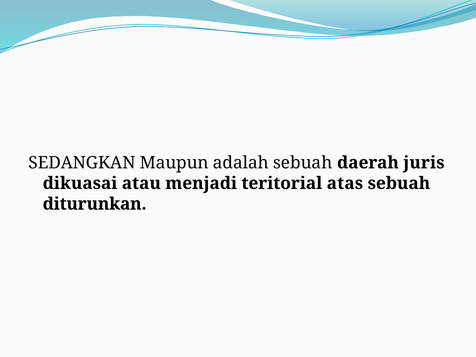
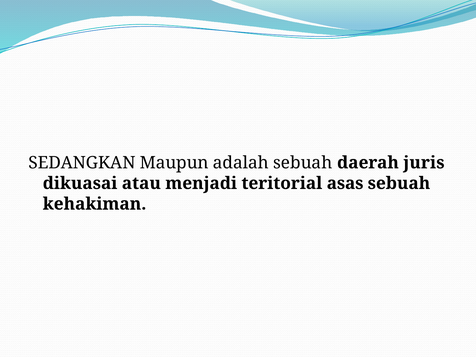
atas: atas -> asas
diturunkan: diturunkan -> kehakiman
